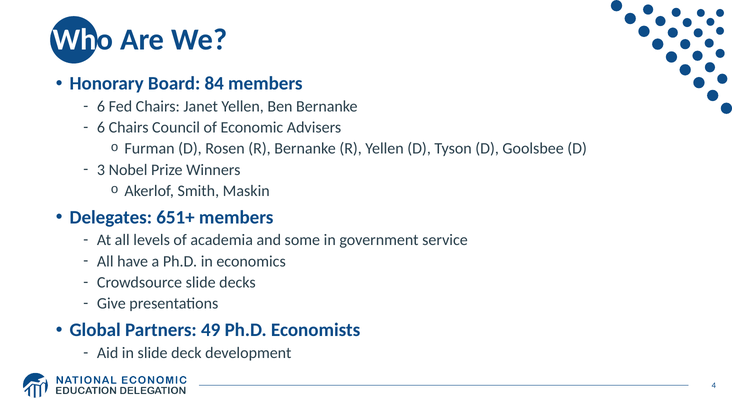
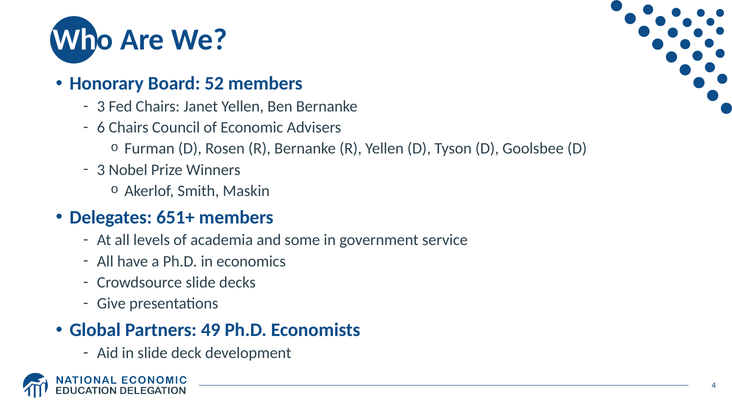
84: 84 -> 52
6 at (101, 106): 6 -> 3
